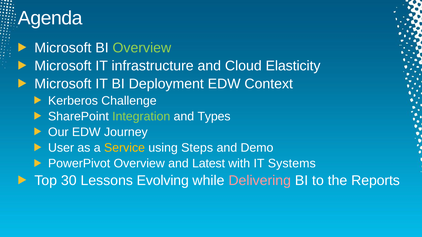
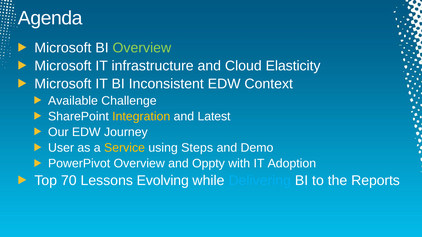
Deployment: Deployment -> Inconsistent
Kerberos: Kerberos -> Available
Integration colour: light green -> yellow
Types: Types -> Latest
Latest: Latest -> Oppty
Systems: Systems -> Adoption
30: 30 -> 70
Delivering colour: pink -> light blue
